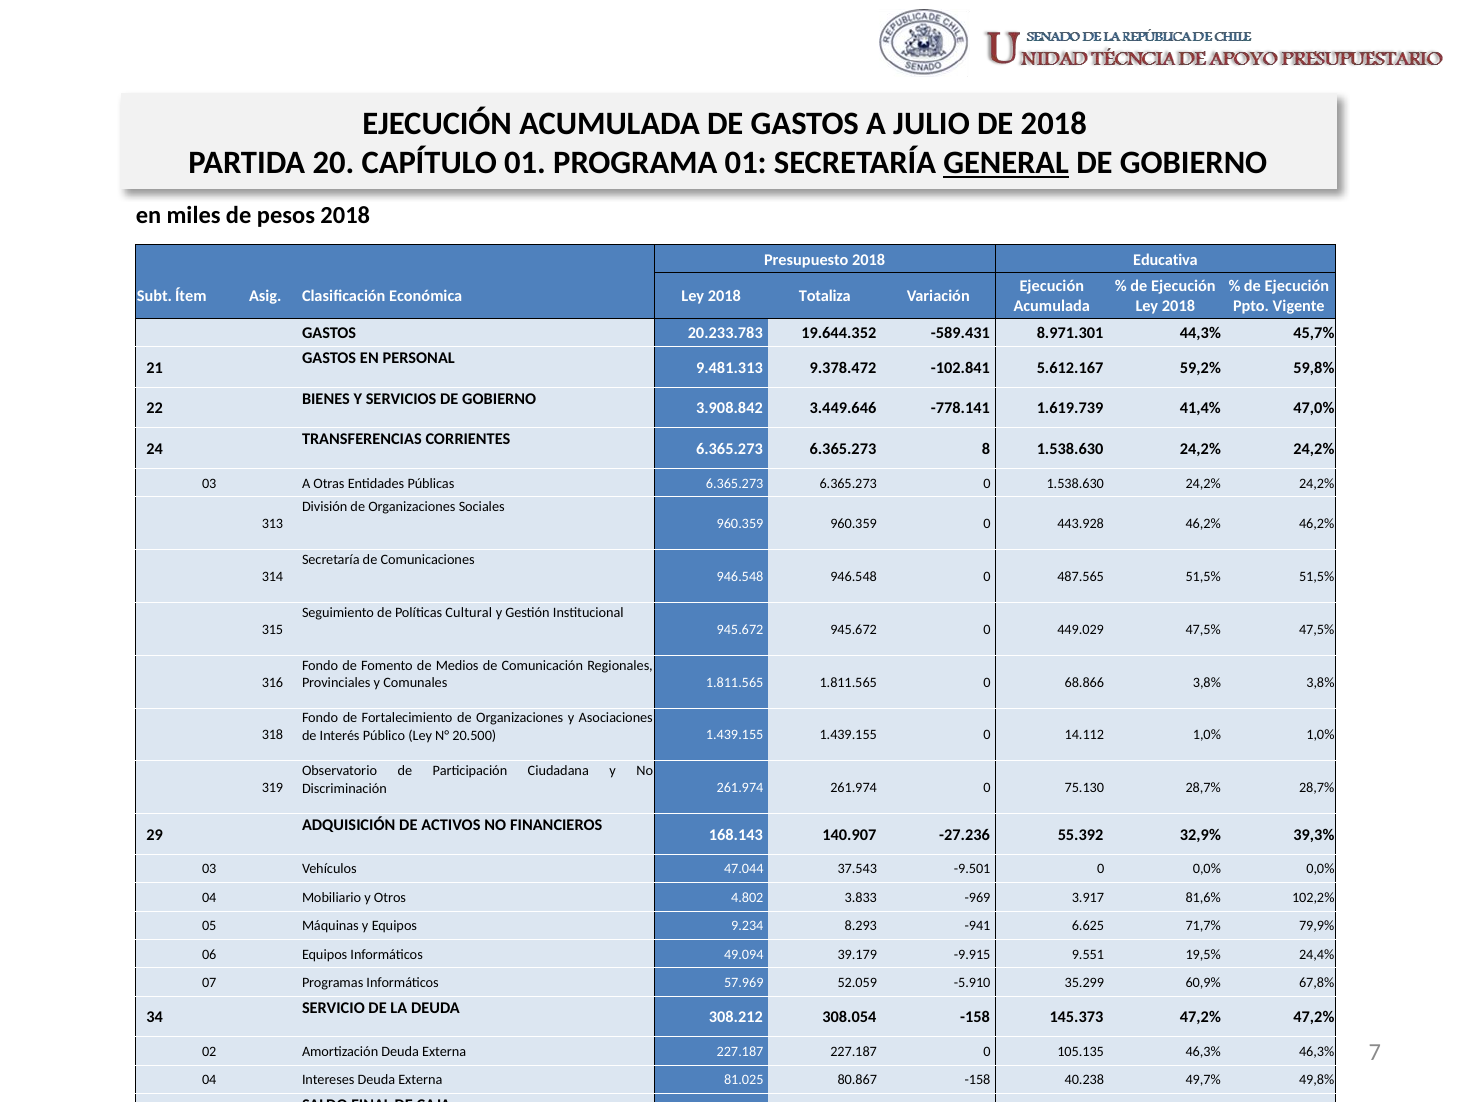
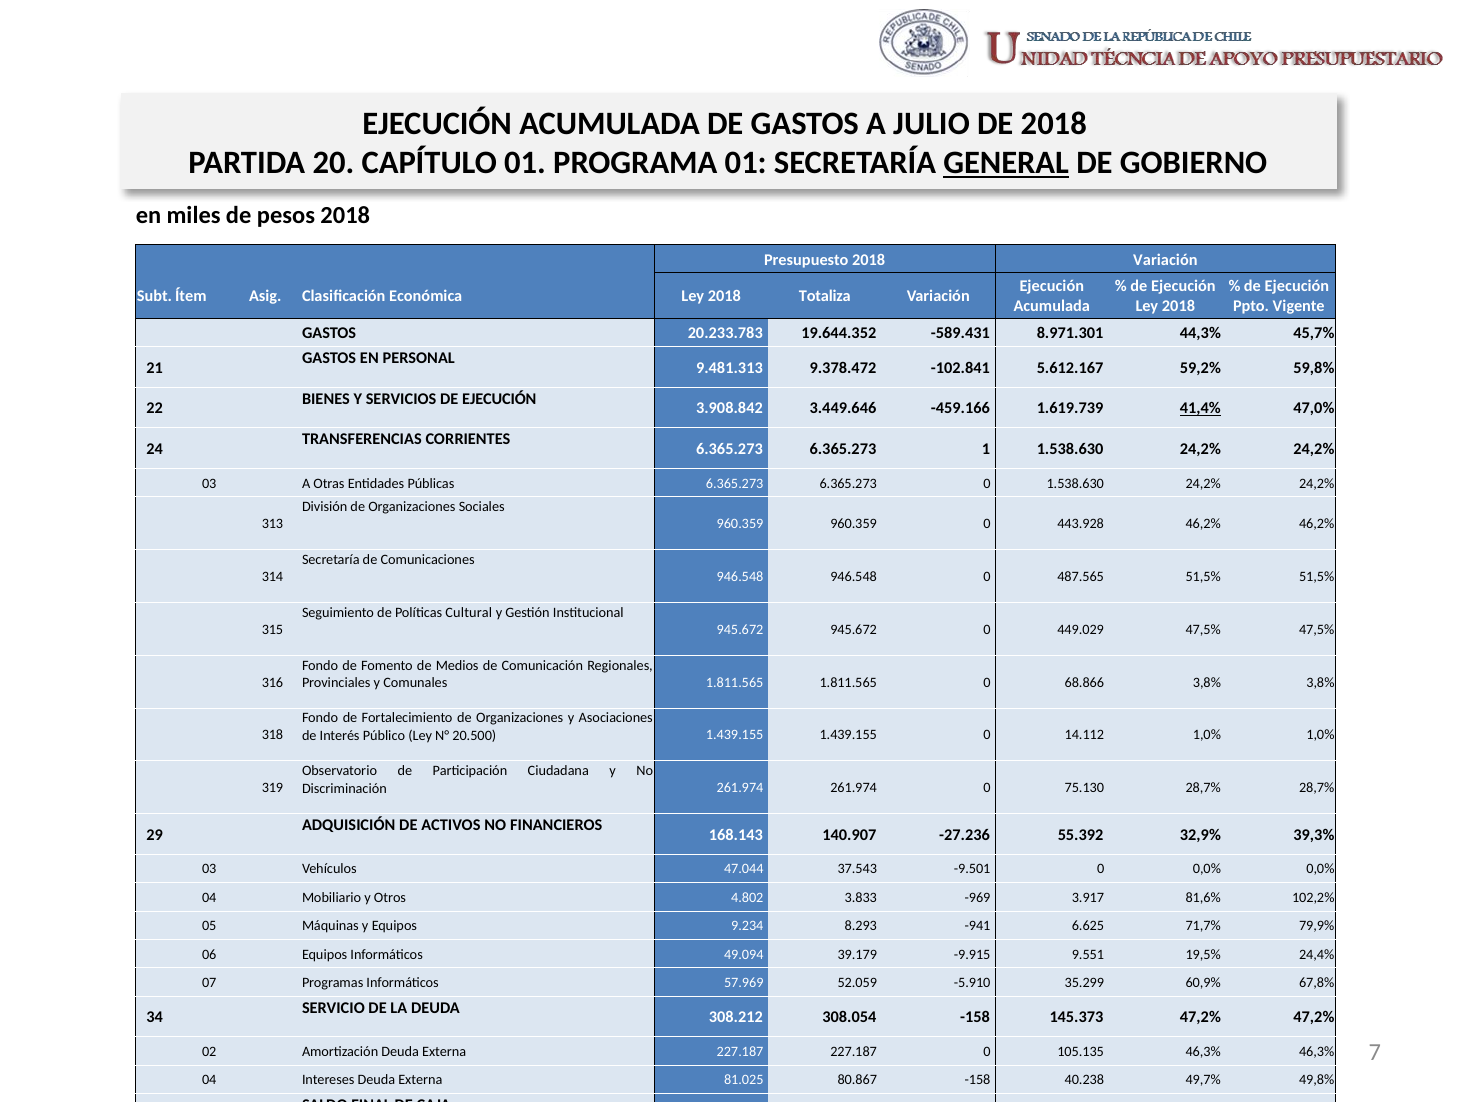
2018 Educativa: Educativa -> Variación
SERVICIOS DE GOBIERNO: GOBIERNO -> EJECUCIÓN
-778.141: -778.141 -> -459.166
41,4% underline: none -> present
8: 8 -> 1
